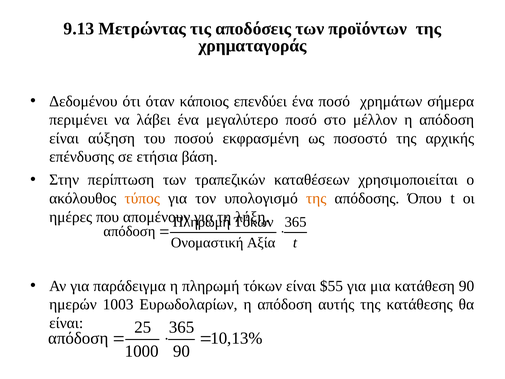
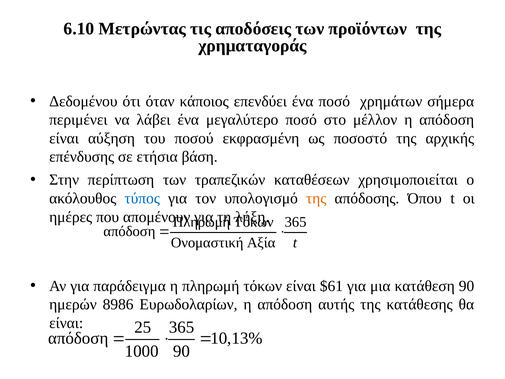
9.13: 9.13 -> 6.10
τύπος colour: orange -> blue
$55: $55 -> $61
1003: 1003 -> 8986
